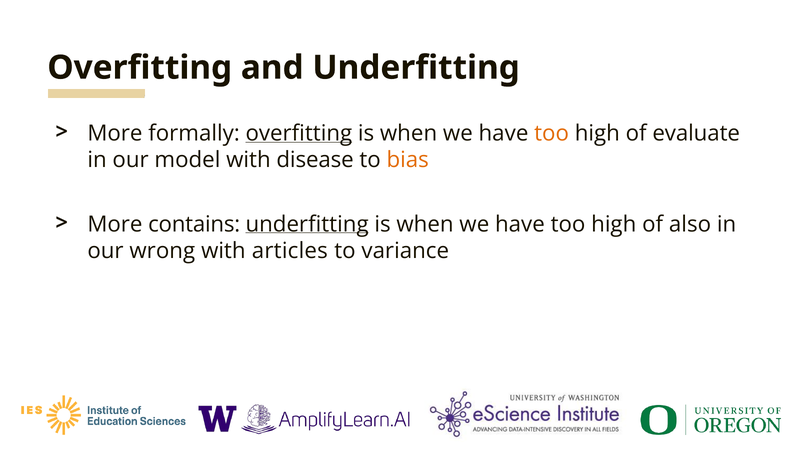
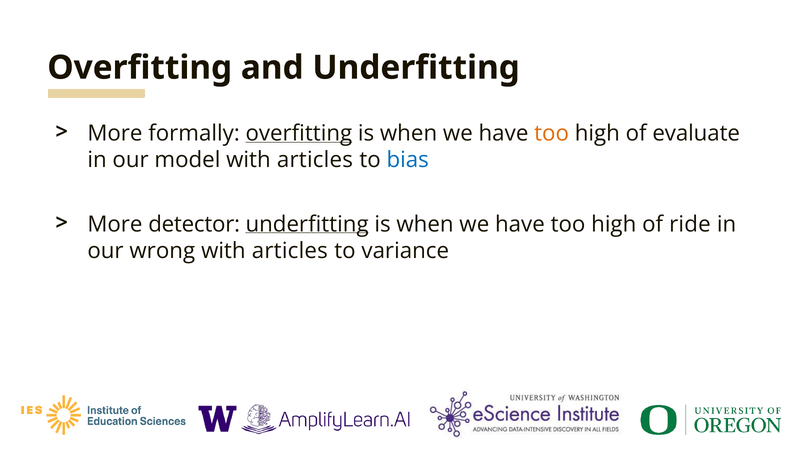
model with disease: disease -> articles
bias colour: orange -> blue
contains: contains -> detector
also: also -> ride
